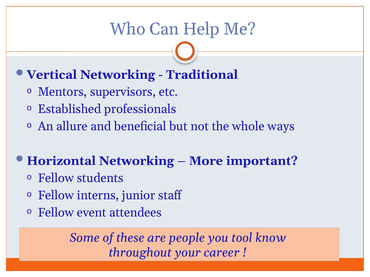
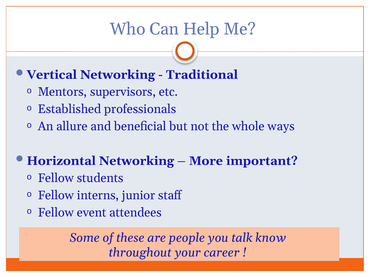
tool: tool -> talk
